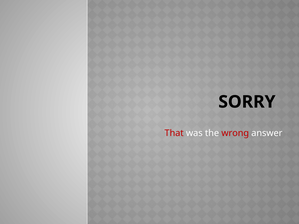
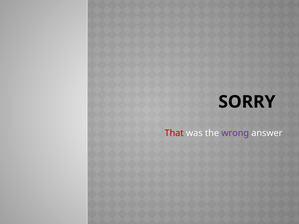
wrong colour: red -> purple
